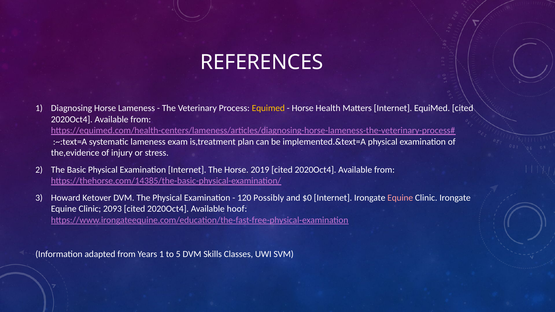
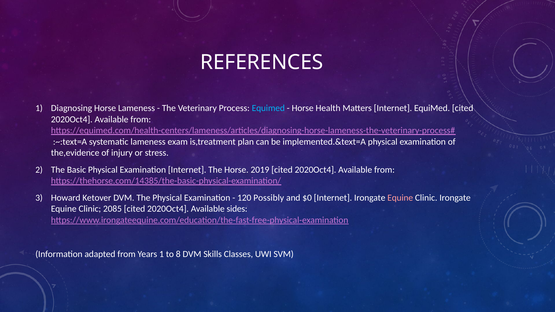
Equimed at (268, 108) colour: yellow -> light blue
2093: 2093 -> 2085
hoof: hoof -> sides
5: 5 -> 8
